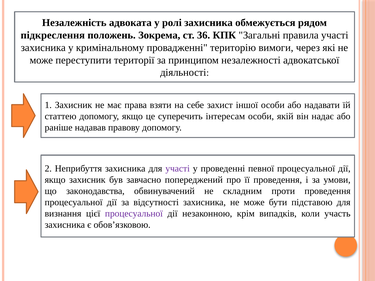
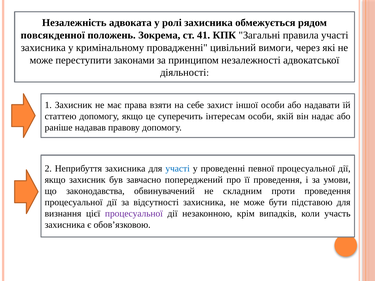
підкреслення: підкреслення -> повсякденної
36: 36 -> 41
територію: територію -> цивільний
території: території -> законами
участі at (178, 169) colour: purple -> blue
